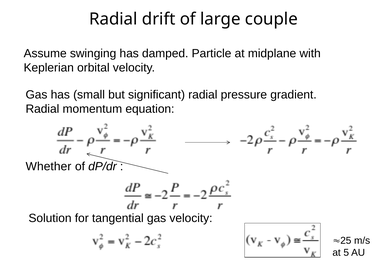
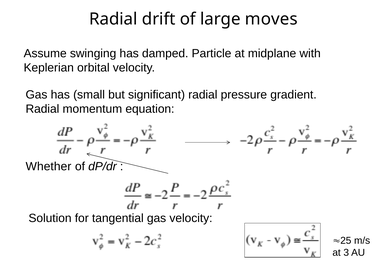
couple: couple -> moves
5: 5 -> 3
